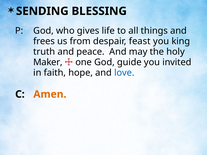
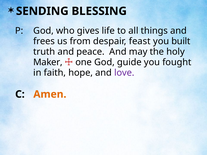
king: king -> built
invited: invited -> fought
love colour: blue -> purple
